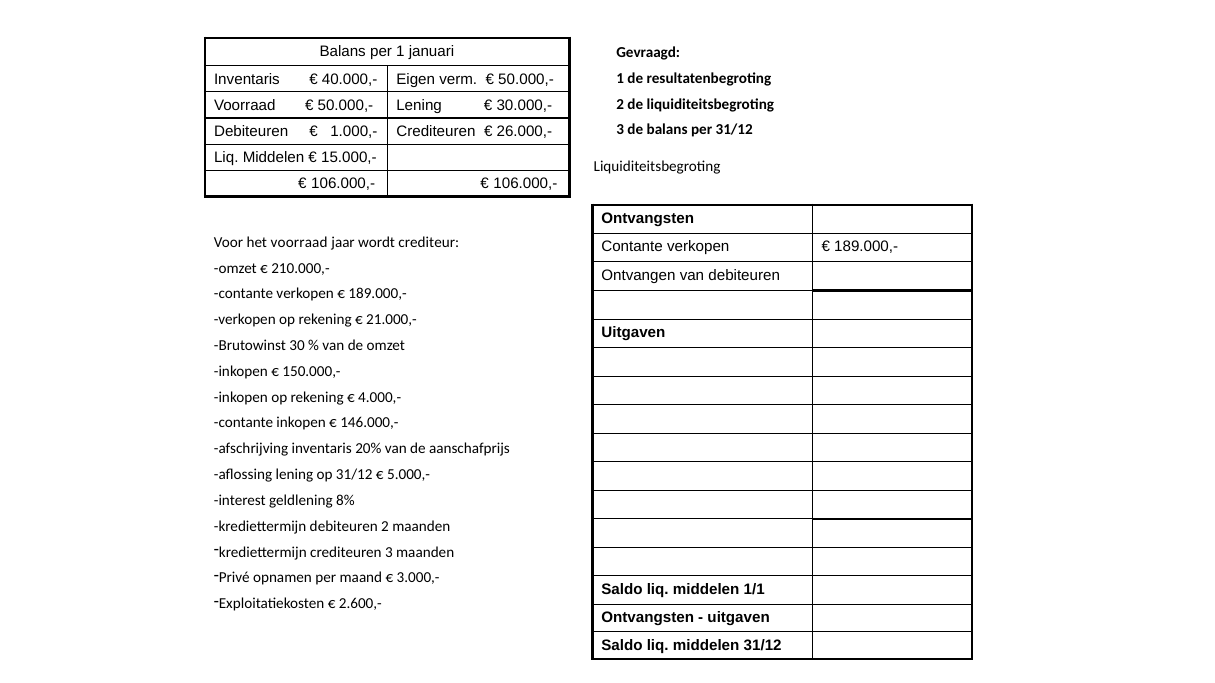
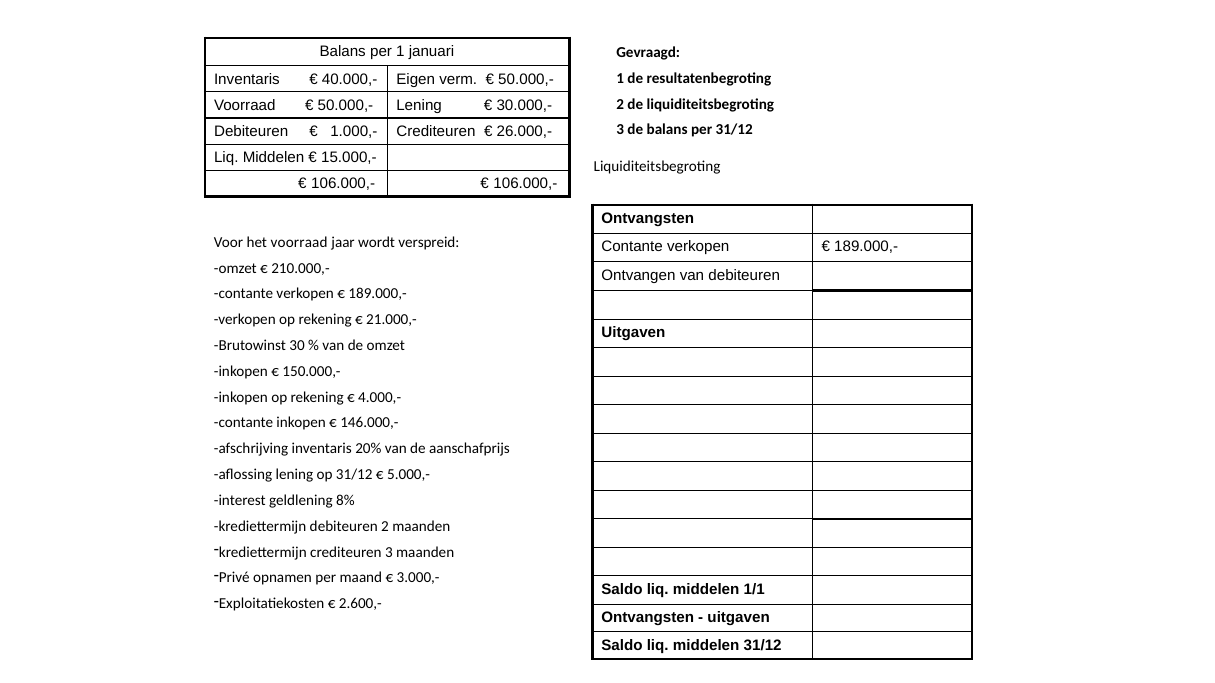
crediteur: crediteur -> verspreid
